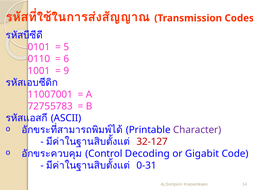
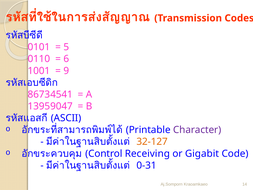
11007001: 11007001 -> 86734541
72755783: 72755783 -> 13959047
32-127 colour: red -> orange
Decoding: Decoding -> Receiving
